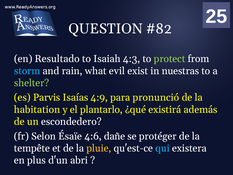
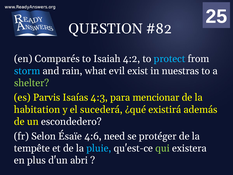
Resultado: Resultado -> Comparés
4:3: 4:3 -> 4:2
protect colour: light green -> light blue
4:9: 4:9 -> 4:3
pronunció: pronunció -> mencionar
plantarlo: plantarlo -> sucederá
dañe: dañe -> need
pluie colour: yellow -> light blue
qui colour: light blue -> light green
